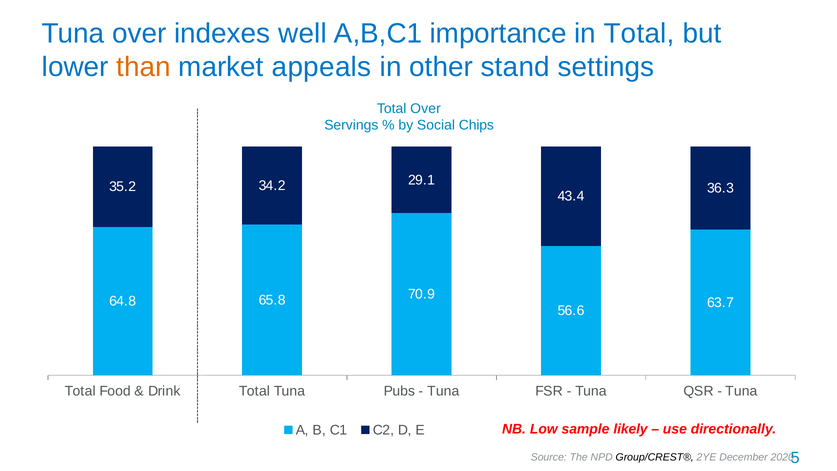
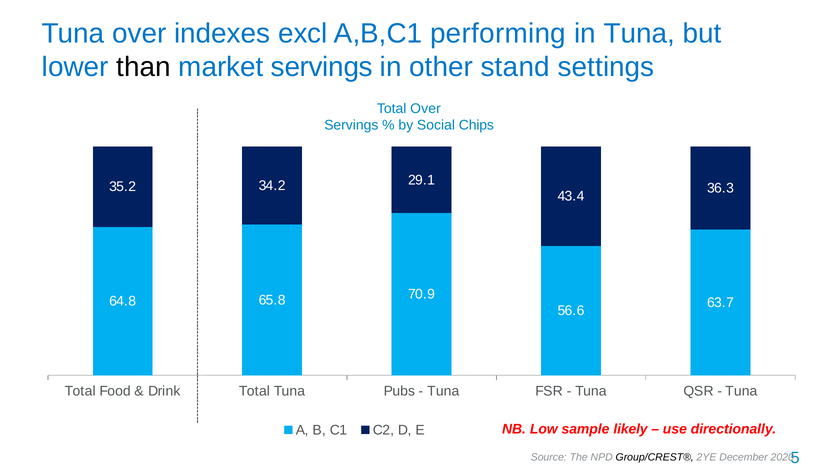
well: well -> excl
importance: importance -> performing
in Total: Total -> Tuna
than colour: orange -> black
market appeals: appeals -> servings
